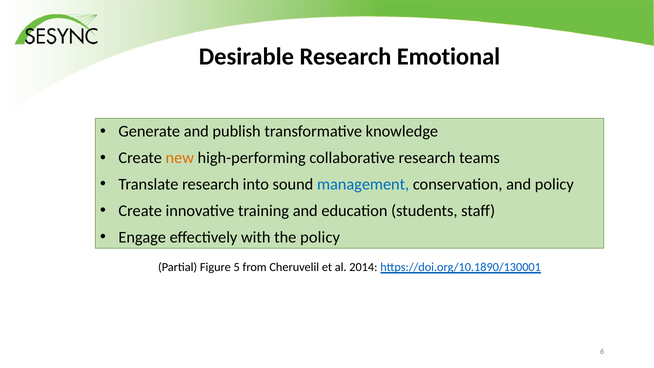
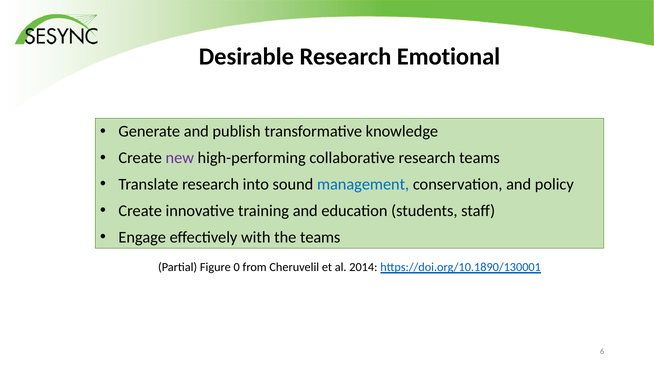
new colour: orange -> purple
the policy: policy -> teams
5: 5 -> 0
